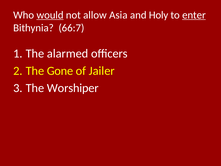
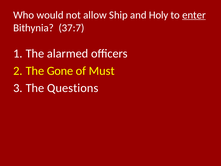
would underline: present -> none
Asia: Asia -> Ship
66:7: 66:7 -> 37:7
Jailer: Jailer -> Must
Worshiper: Worshiper -> Questions
